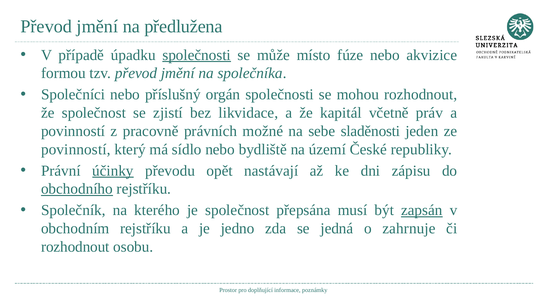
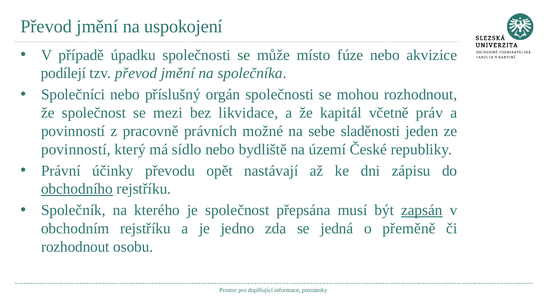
předlužena: předlužena -> uspokojení
společnosti at (197, 55) underline: present -> none
formou: formou -> podílejí
zjistí: zjistí -> mezi
účinky underline: present -> none
zahrnuje: zahrnuje -> přeměně
